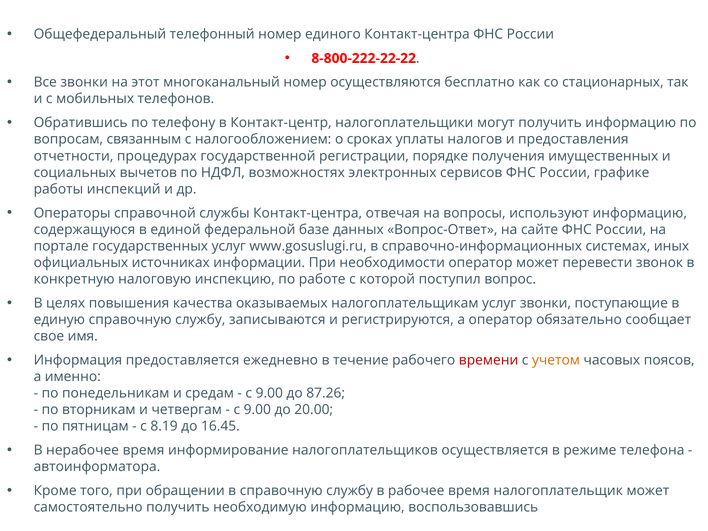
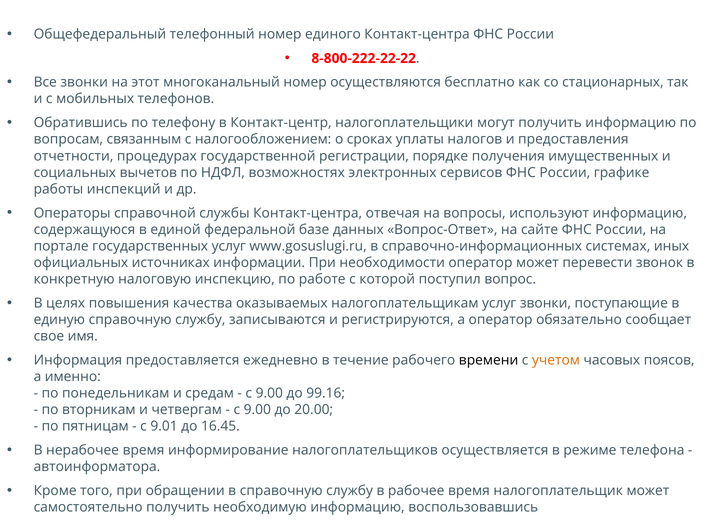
времени colour: red -> black
87.26: 87.26 -> 99.16
8.19: 8.19 -> 9.01
